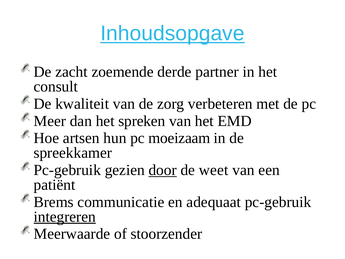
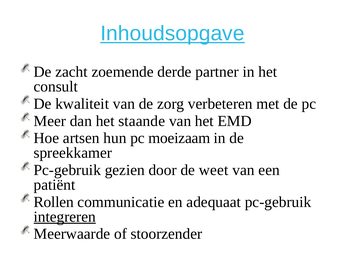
spreken: spreken -> staande
door underline: present -> none
Brems: Brems -> Rollen
